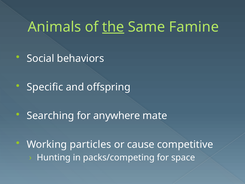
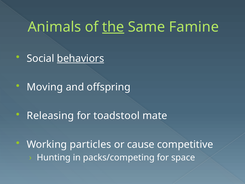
behaviors underline: none -> present
Specific: Specific -> Moving
Searching: Searching -> Releasing
anywhere: anywhere -> toadstool
